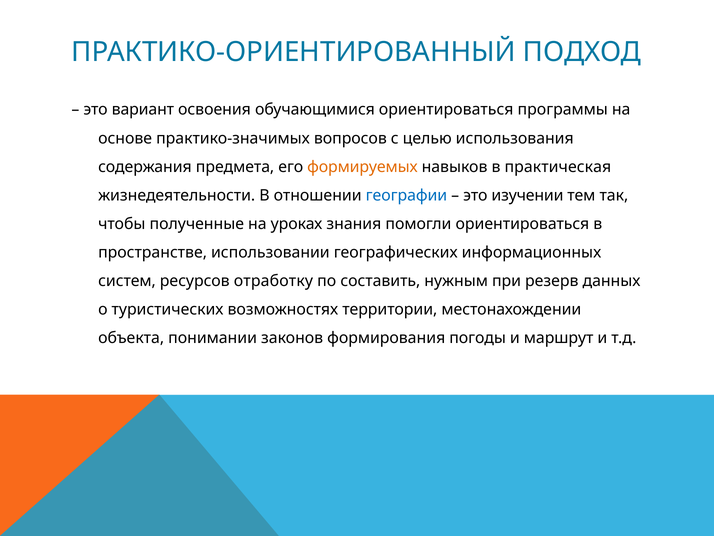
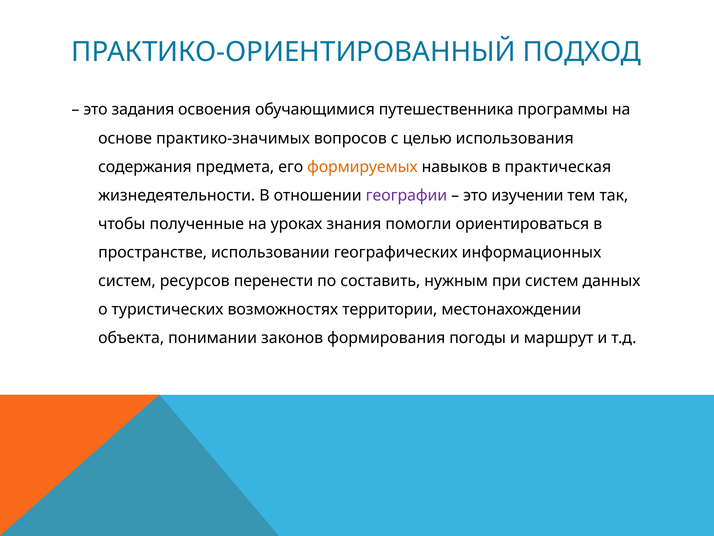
вариант: вариант -> задания
обучающимися ориентироваться: ориентироваться -> путешественника
географии colour: blue -> purple
отработку: отработку -> перенести
при резерв: резерв -> систем
